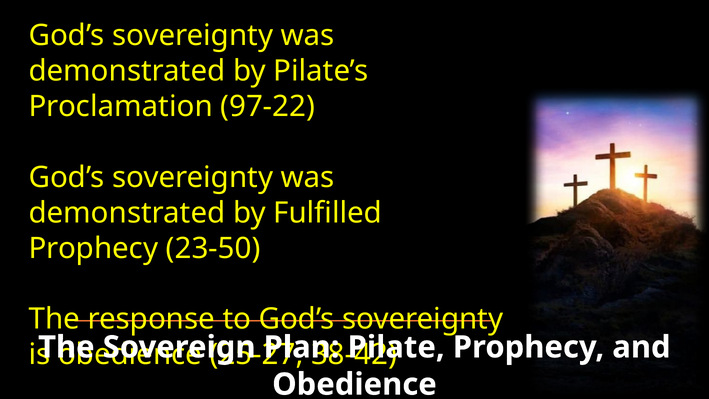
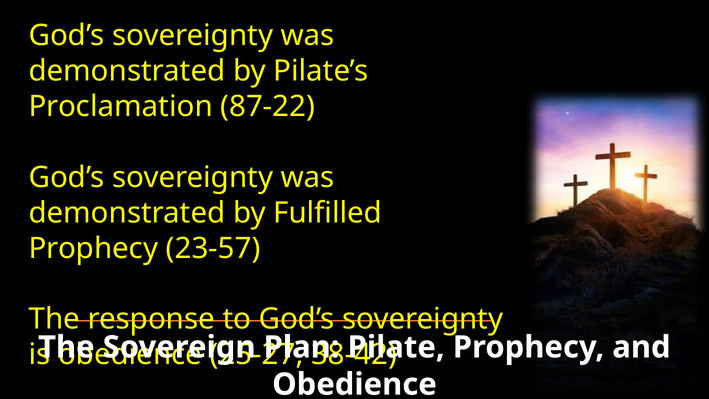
97-22: 97-22 -> 87-22
23-50: 23-50 -> 23-57
